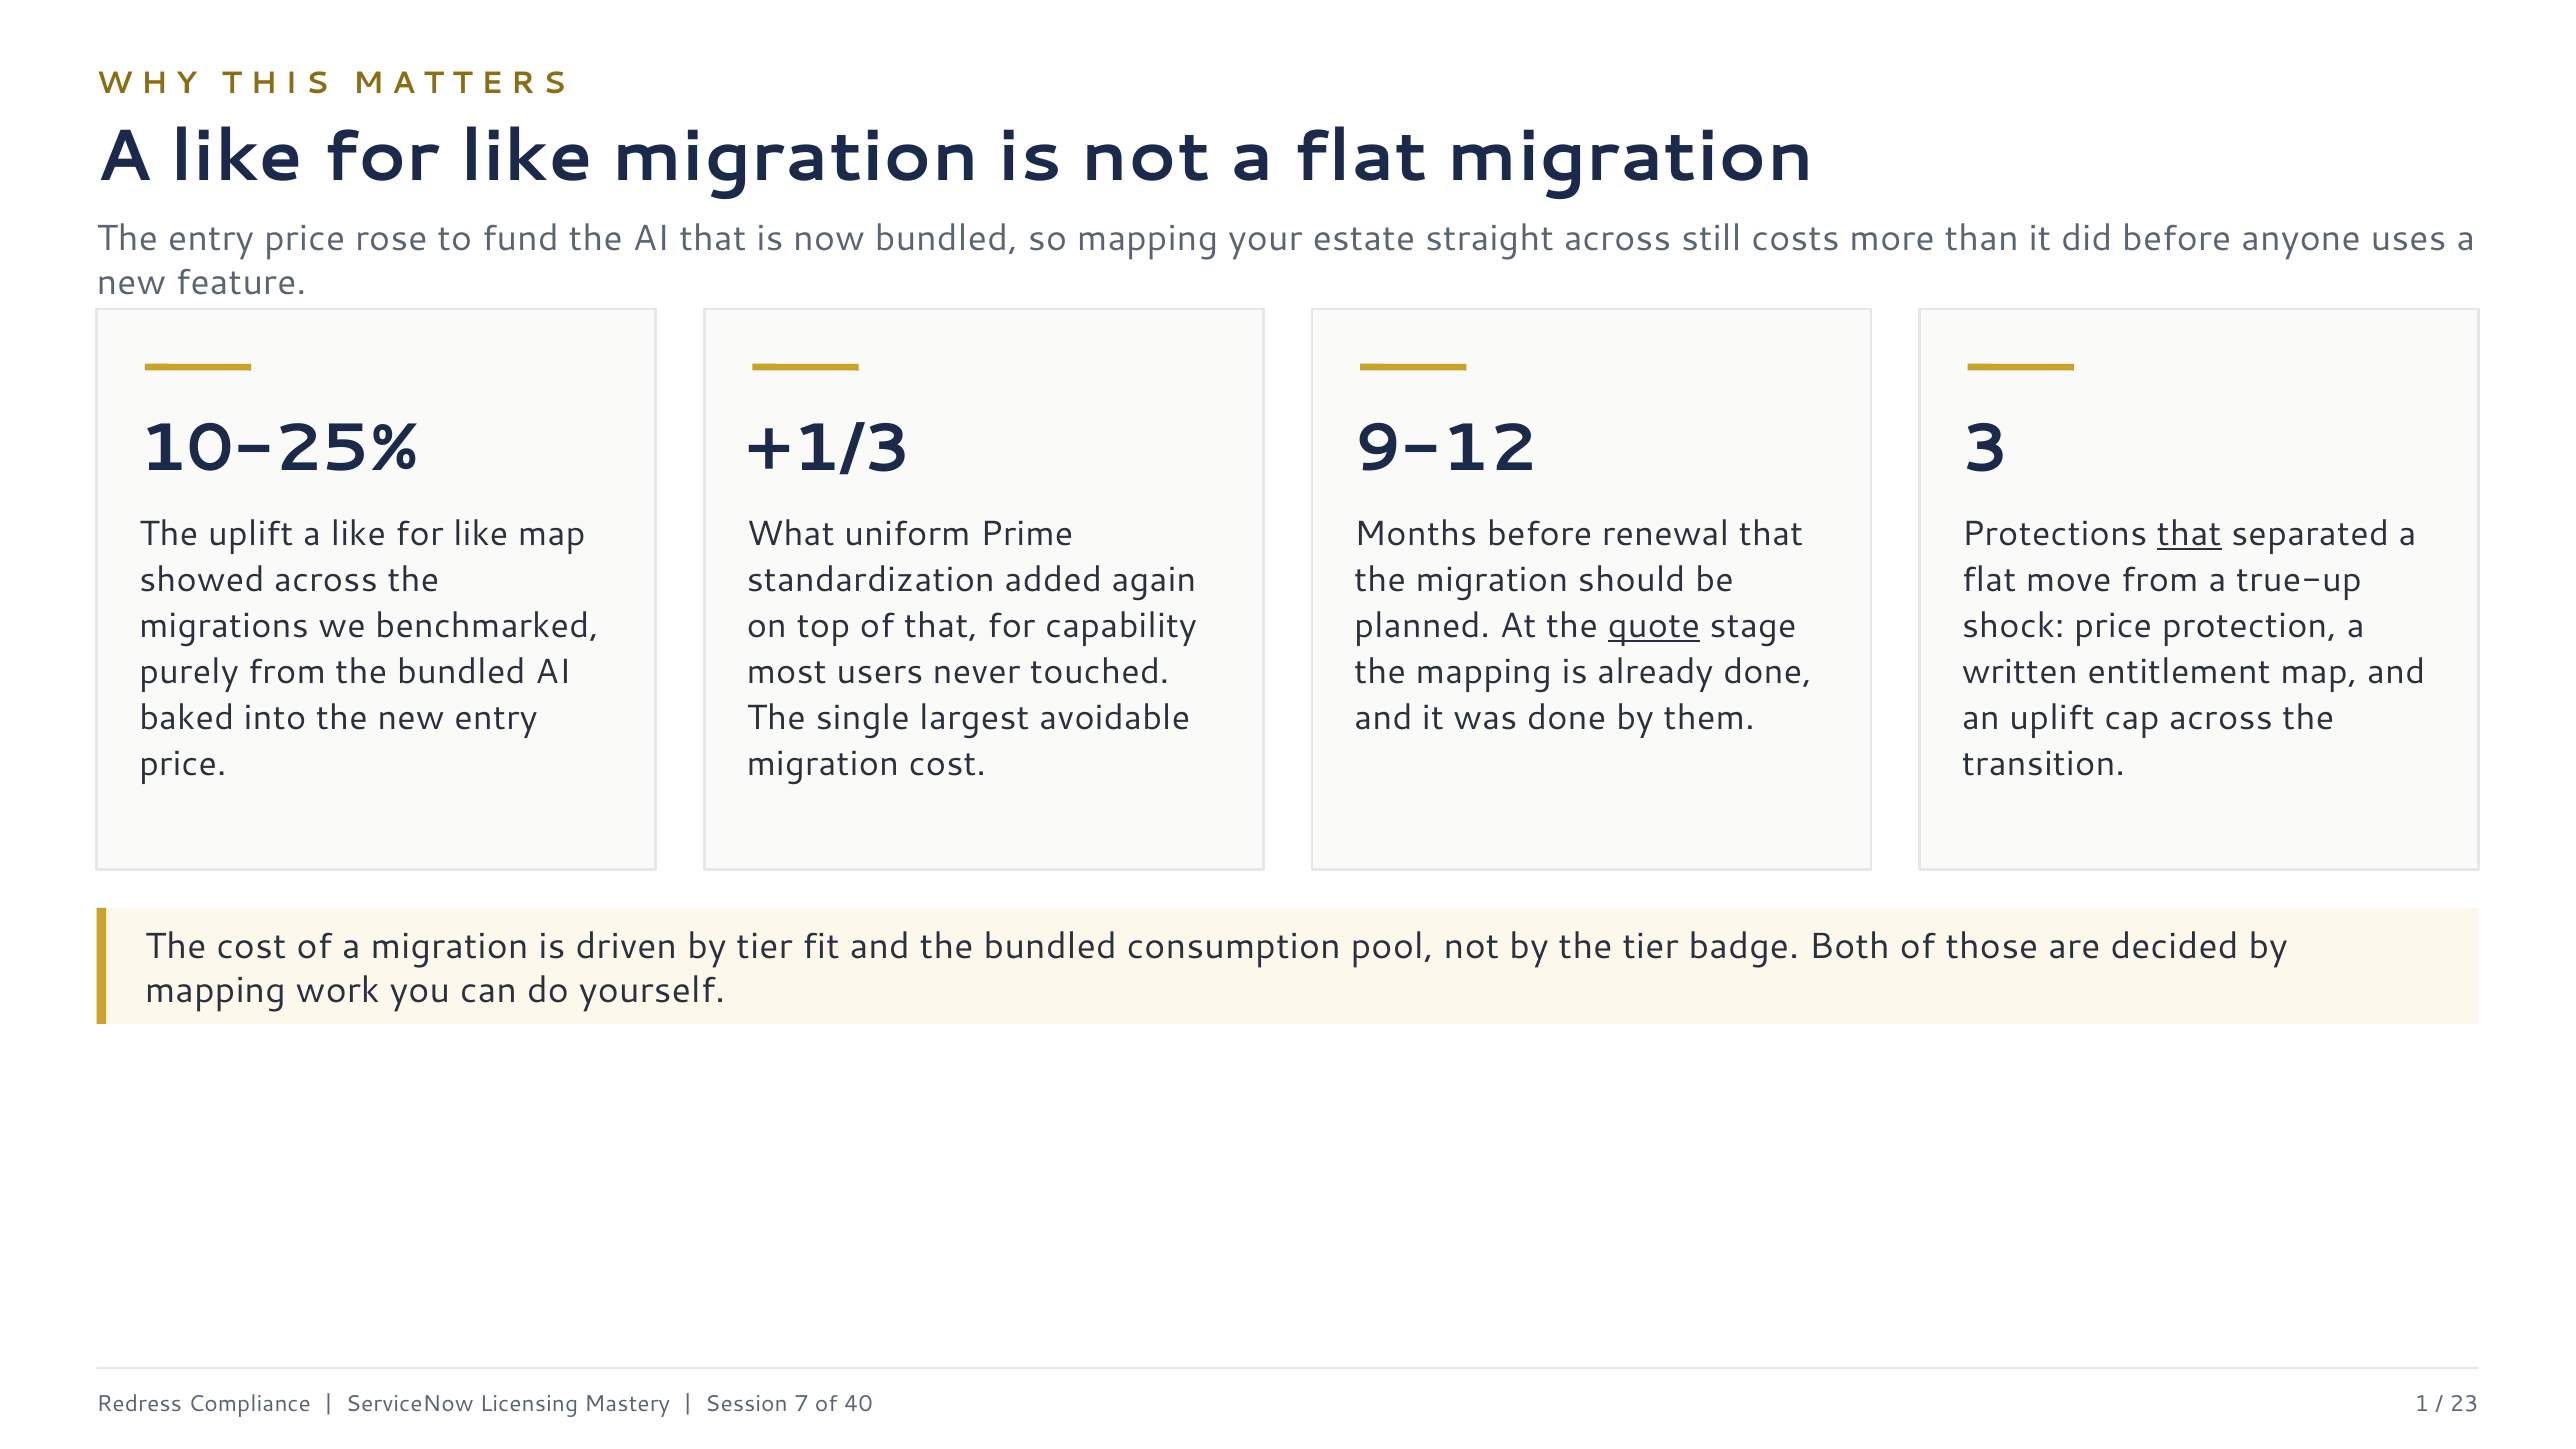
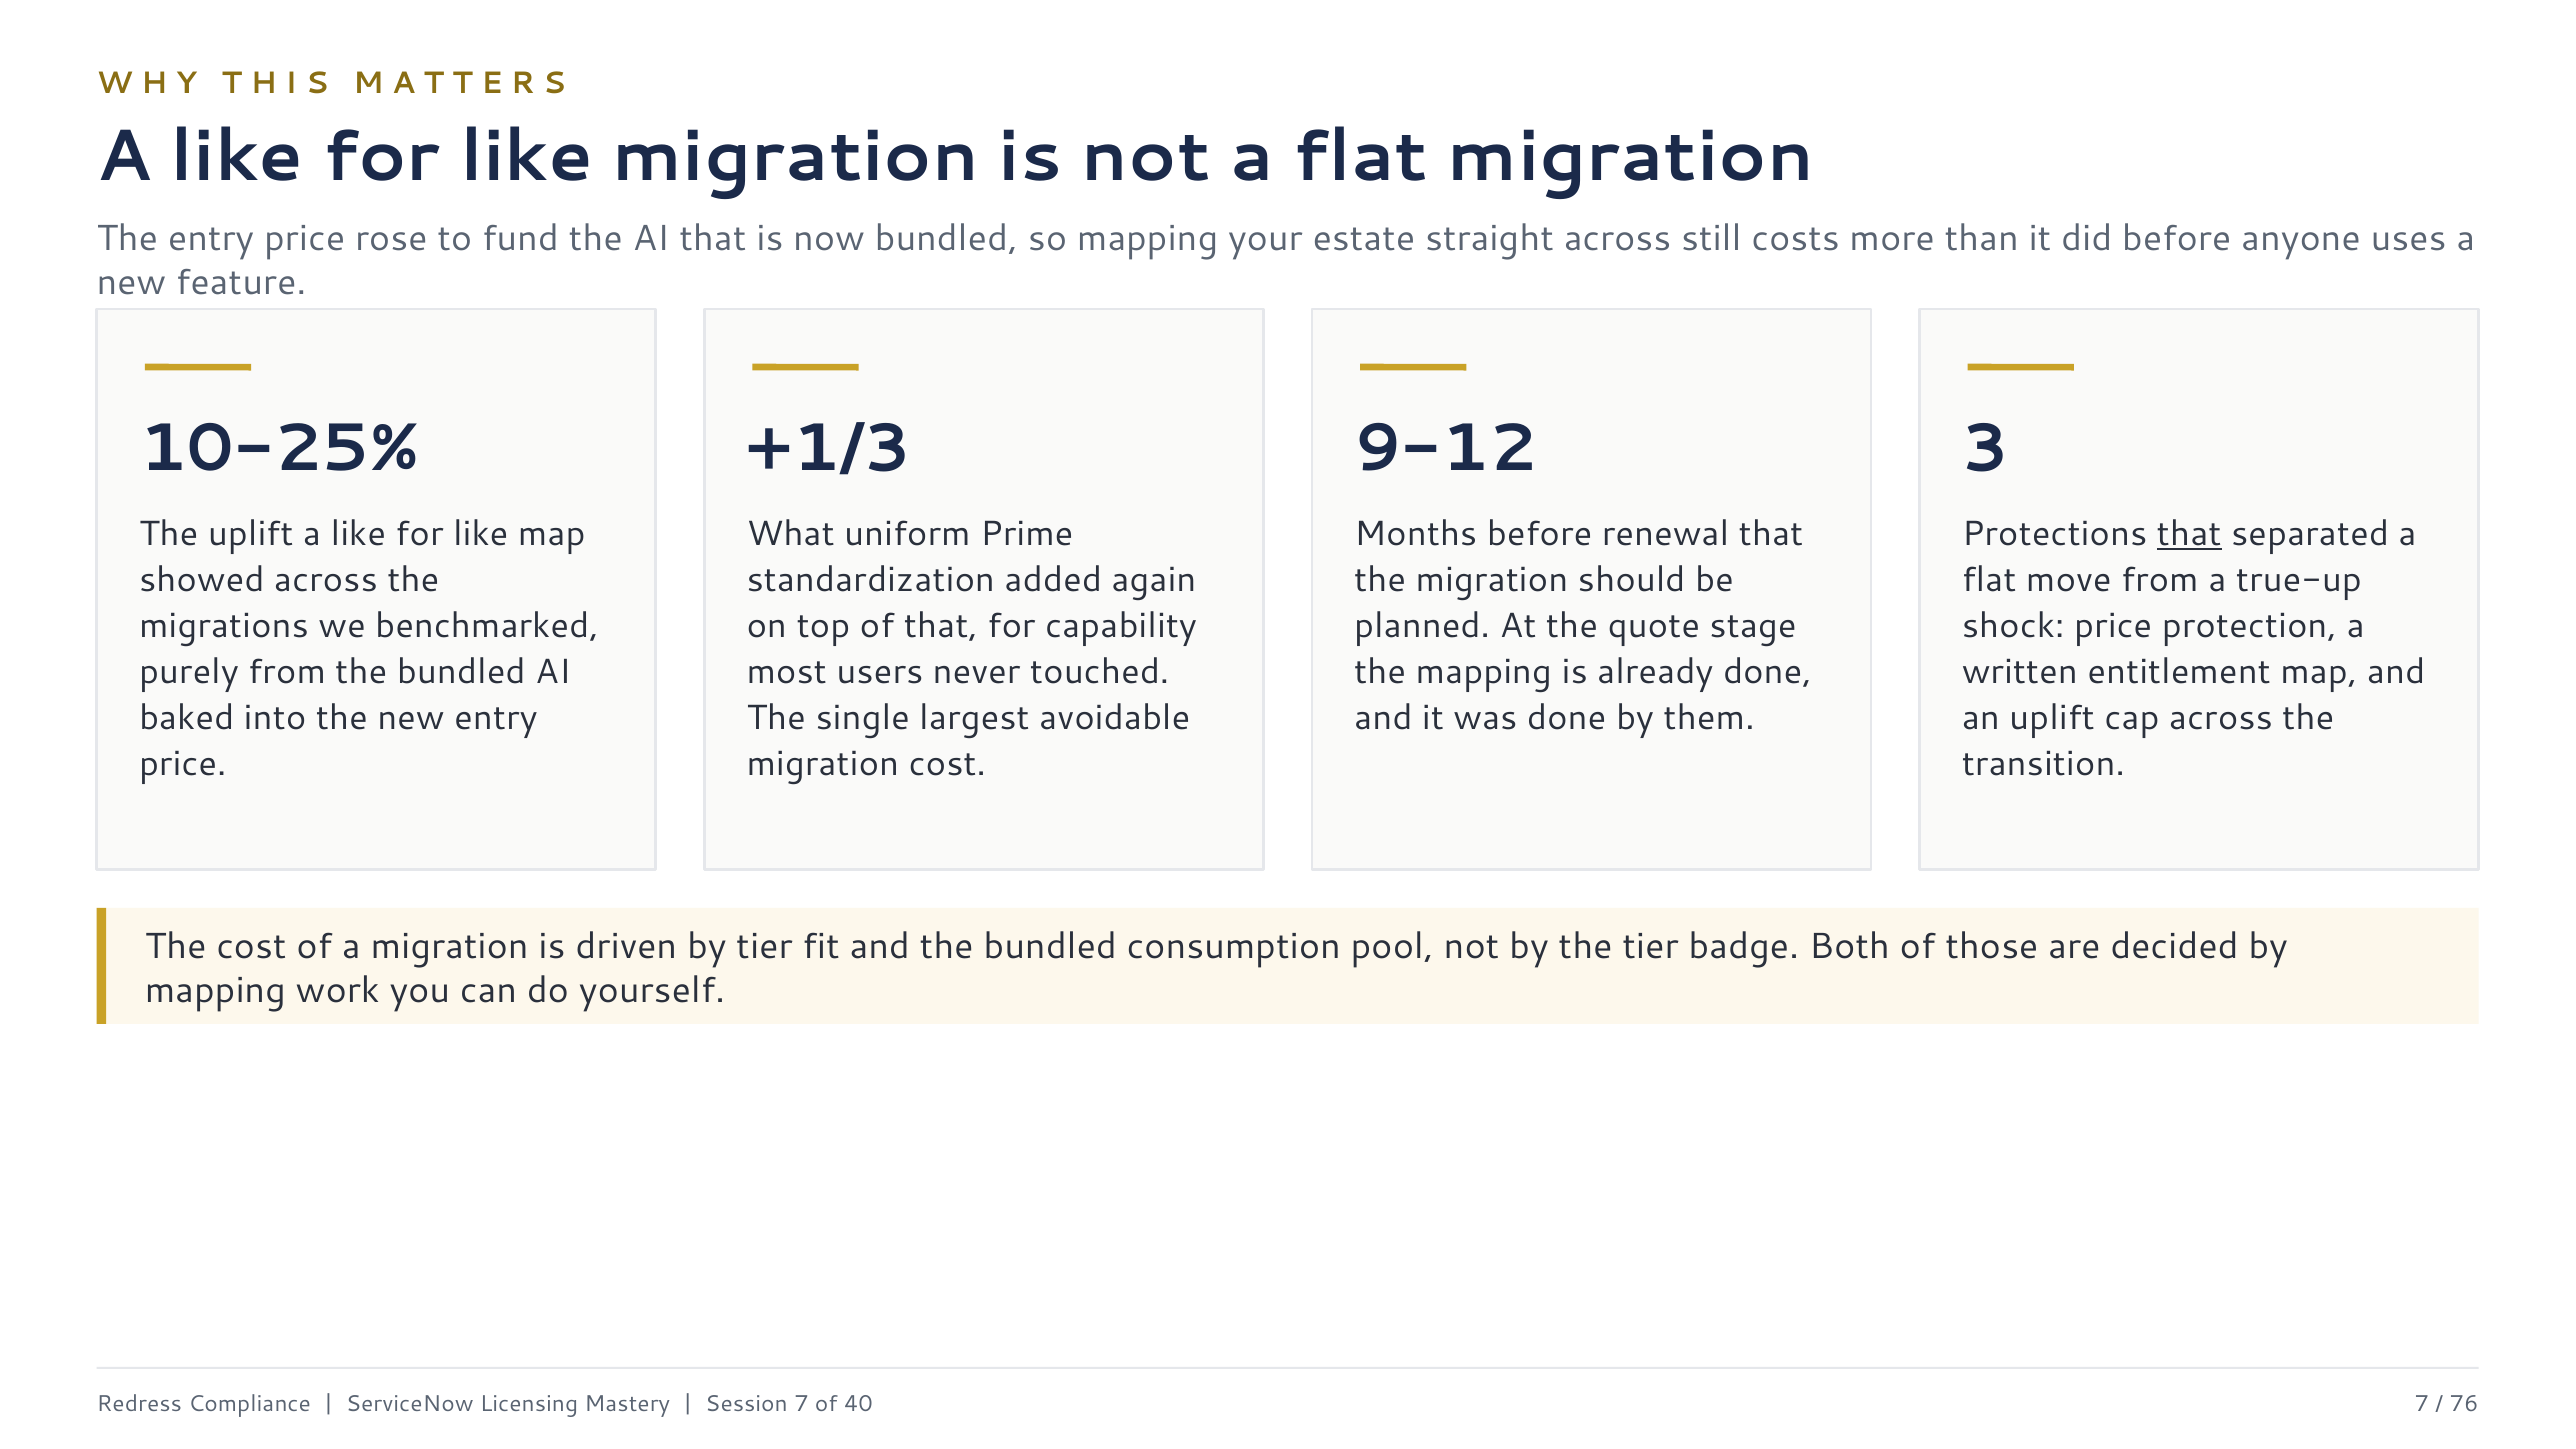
quote underline: present -> none
40 1: 1 -> 7
23: 23 -> 76
